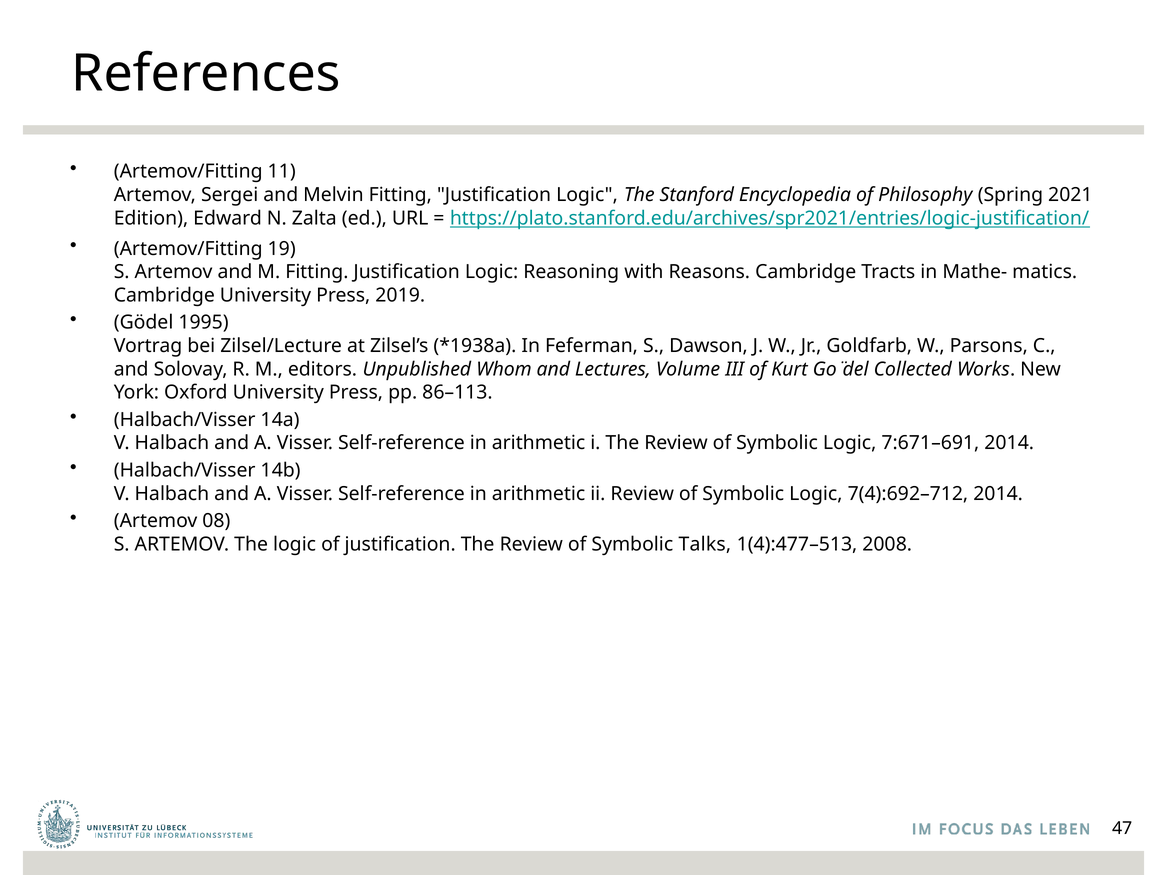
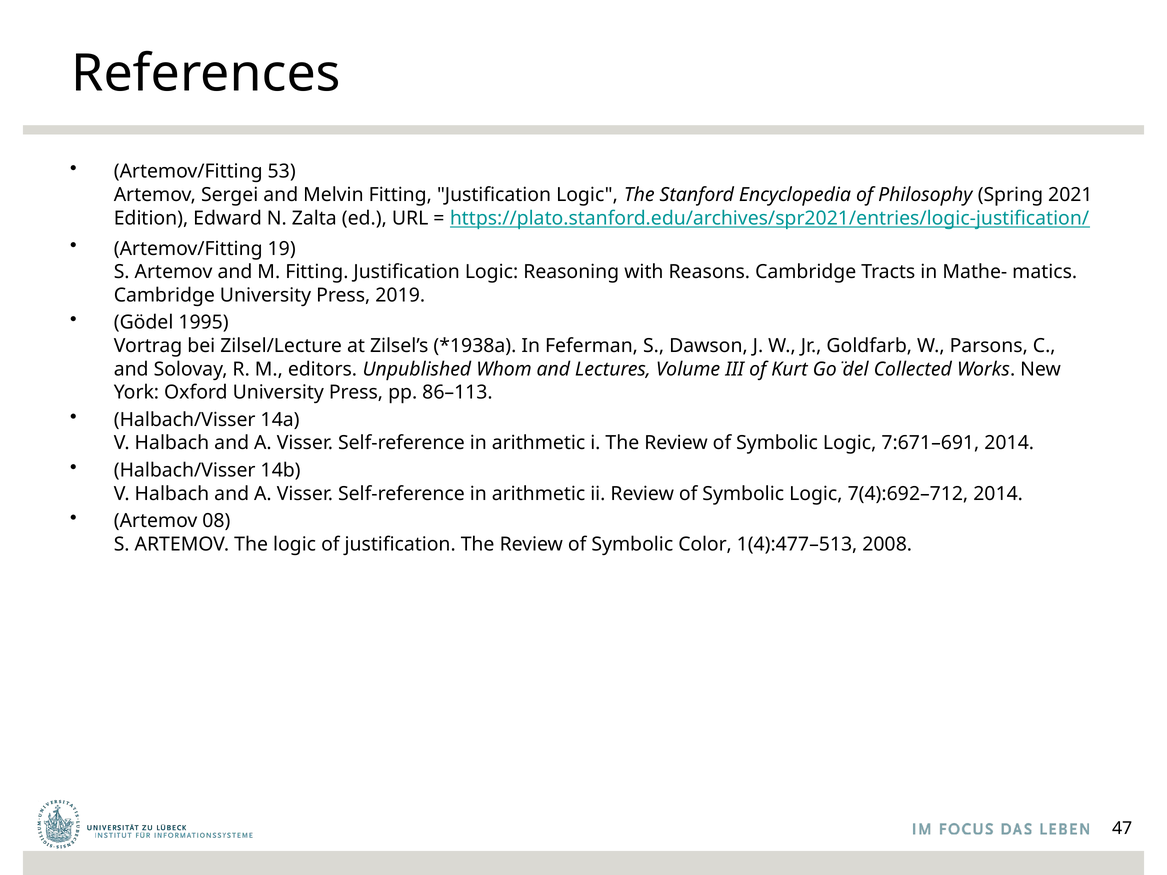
11: 11 -> 53
Talks: Talks -> Color
